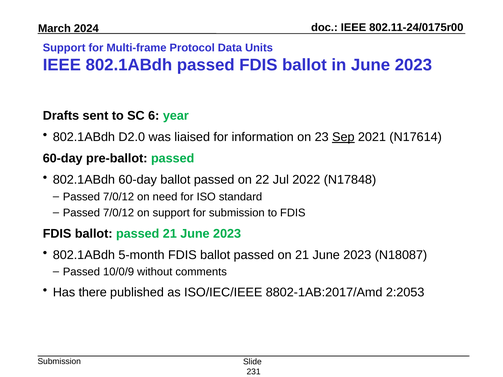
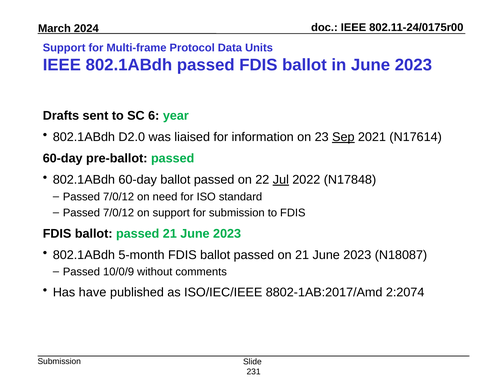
Jul underline: none -> present
there: there -> have
2:2053: 2:2053 -> 2:2074
